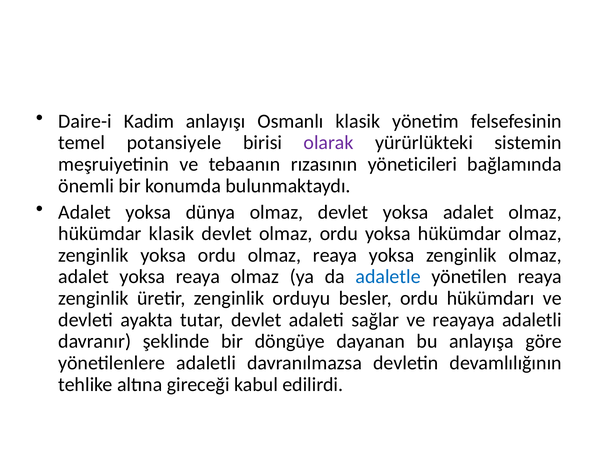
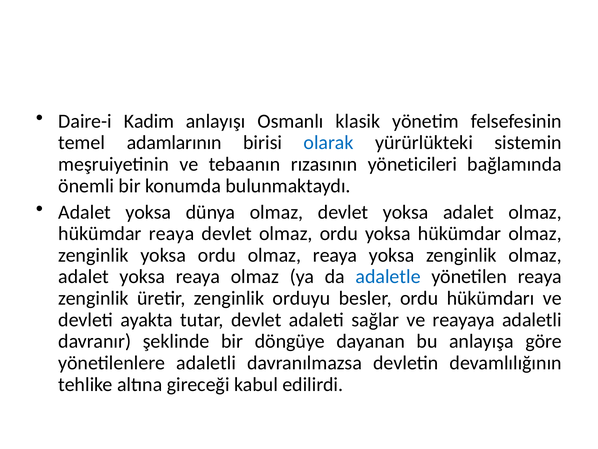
potansiyele: potansiyele -> adamlarının
olarak colour: purple -> blue
hükümdar klasik: klasik -> reaya
